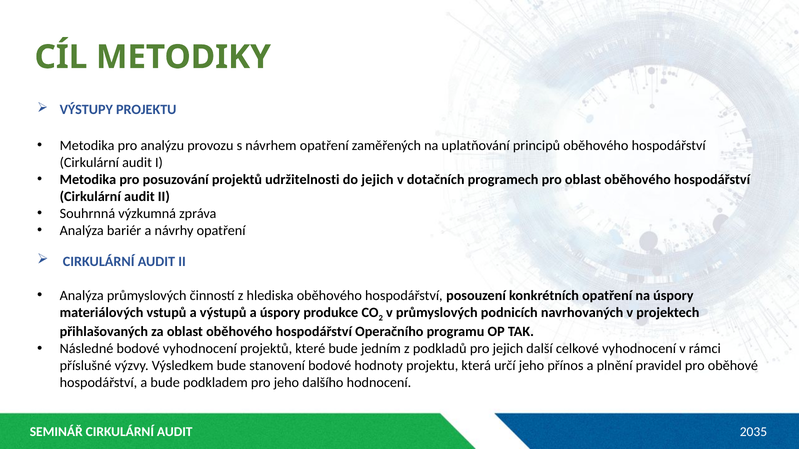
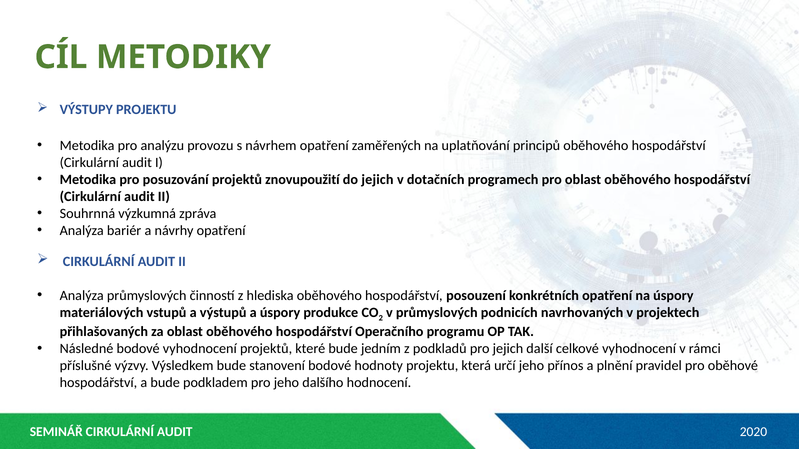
udržitelnosti: udržitelnosti -> znovupoužití
2035: 2035 -> 2020
